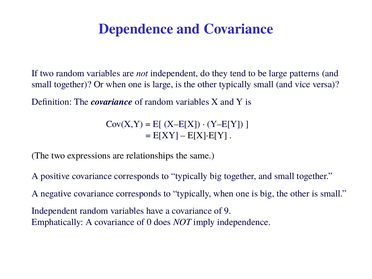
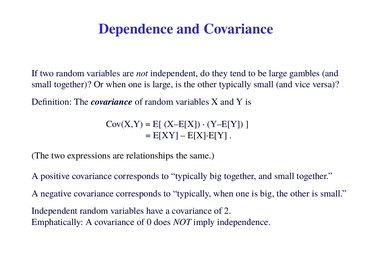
patterns: patterns -> gambles
9: 9 -> 2
